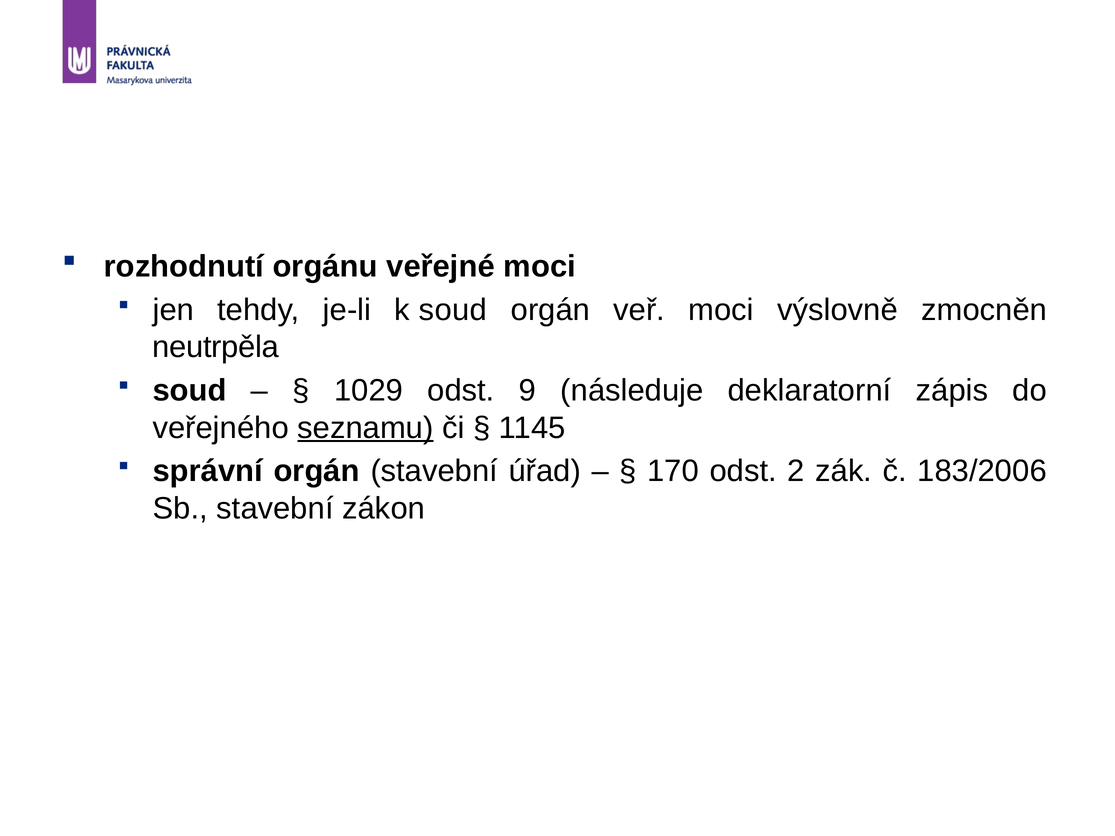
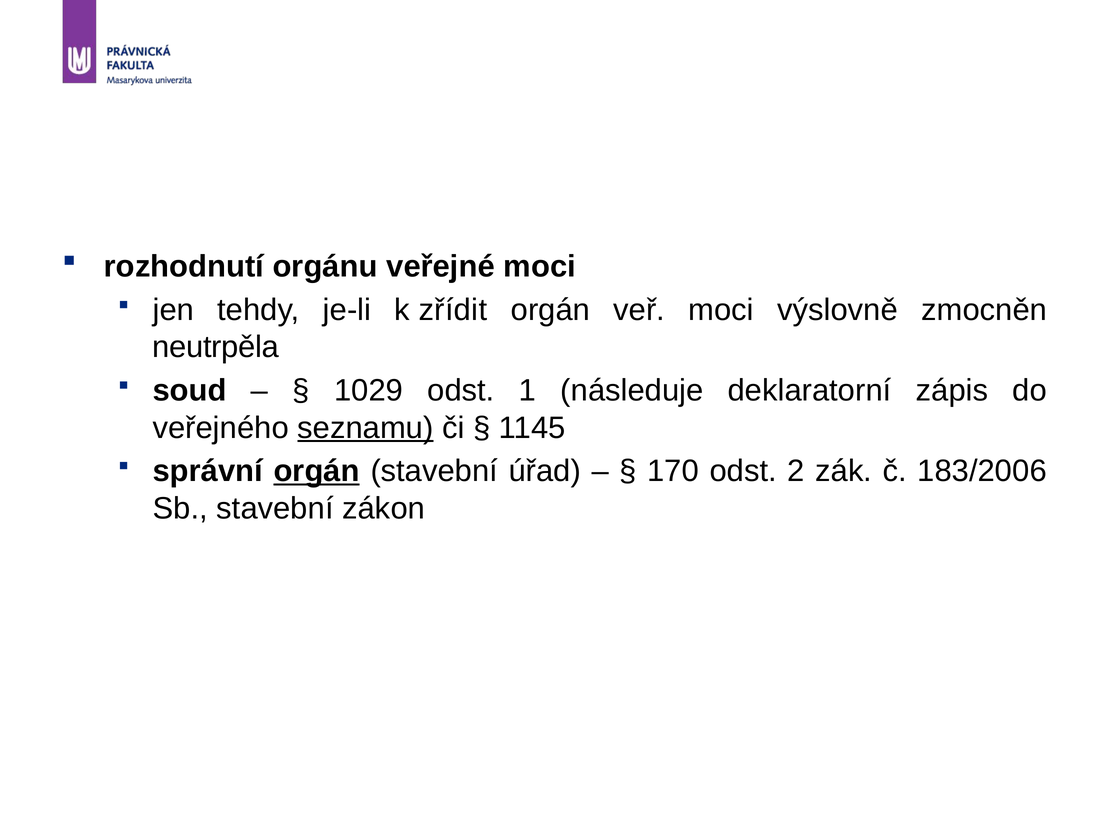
k soud: soud -> zřídit
9: 9 -> 1
orgán at (317, 471) underline: none -> present
